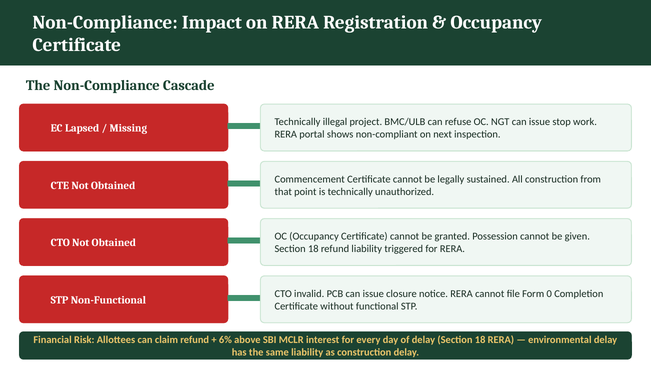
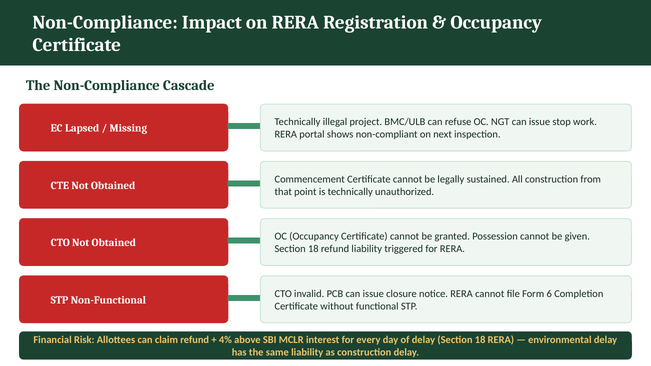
0: 0 -> 6
6%: 6% -> 4%
